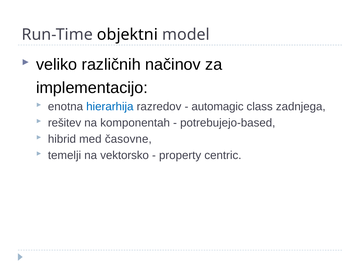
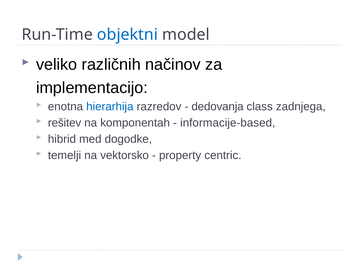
objektni colour: black -> blue
automagic: automagic -> dedovanja
potrebujejo-based: potrebujejo-based -> informacije-based
časovne: časovne -> dogodke
